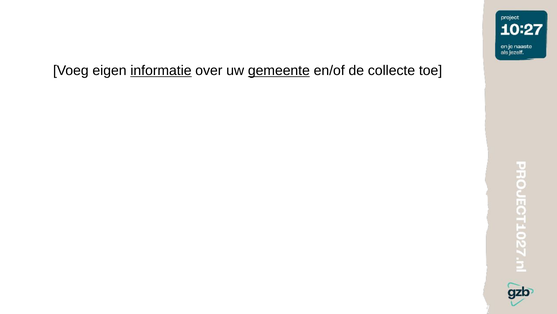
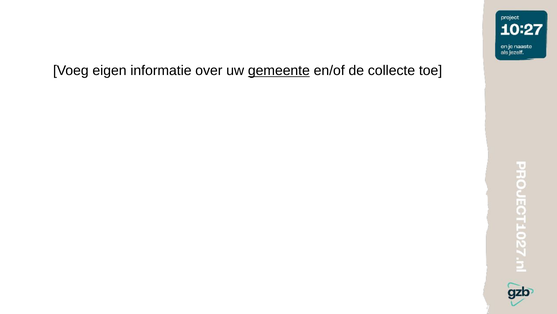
informatie underline: present -> none
